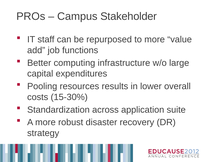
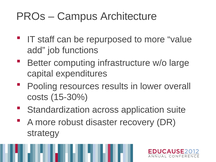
Stakeholder: Stakeholder -> Architecture
